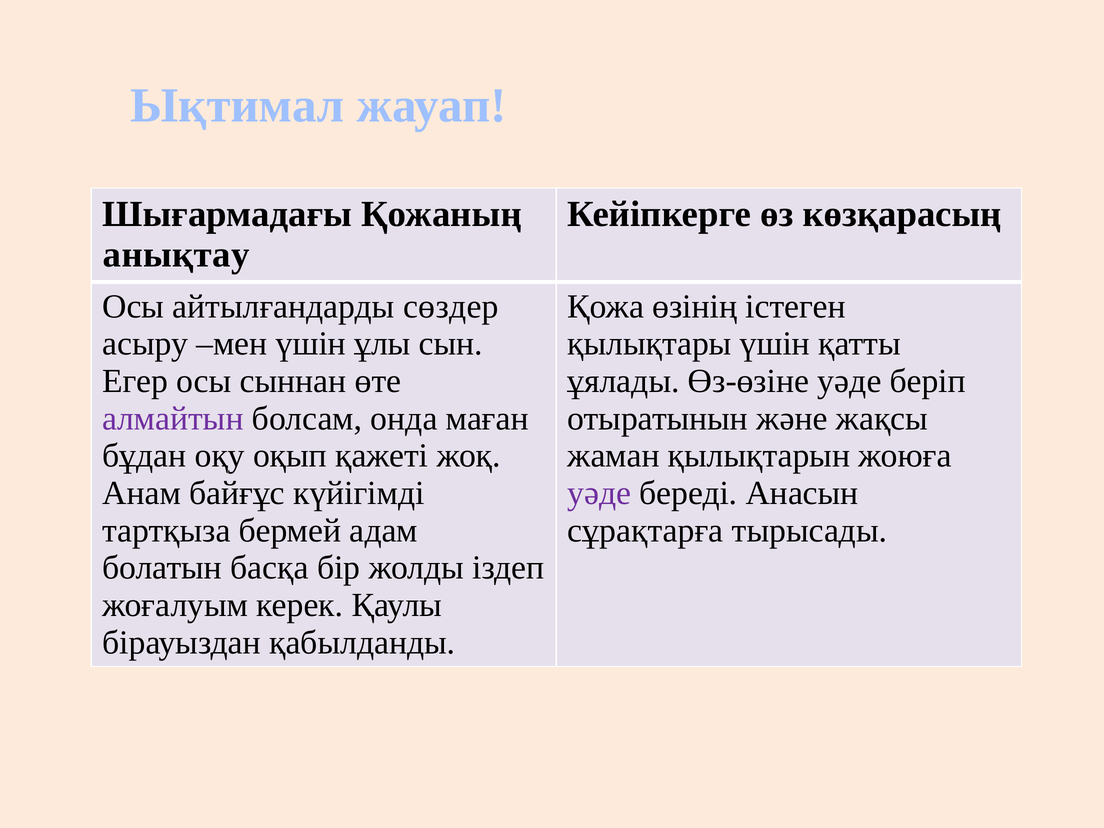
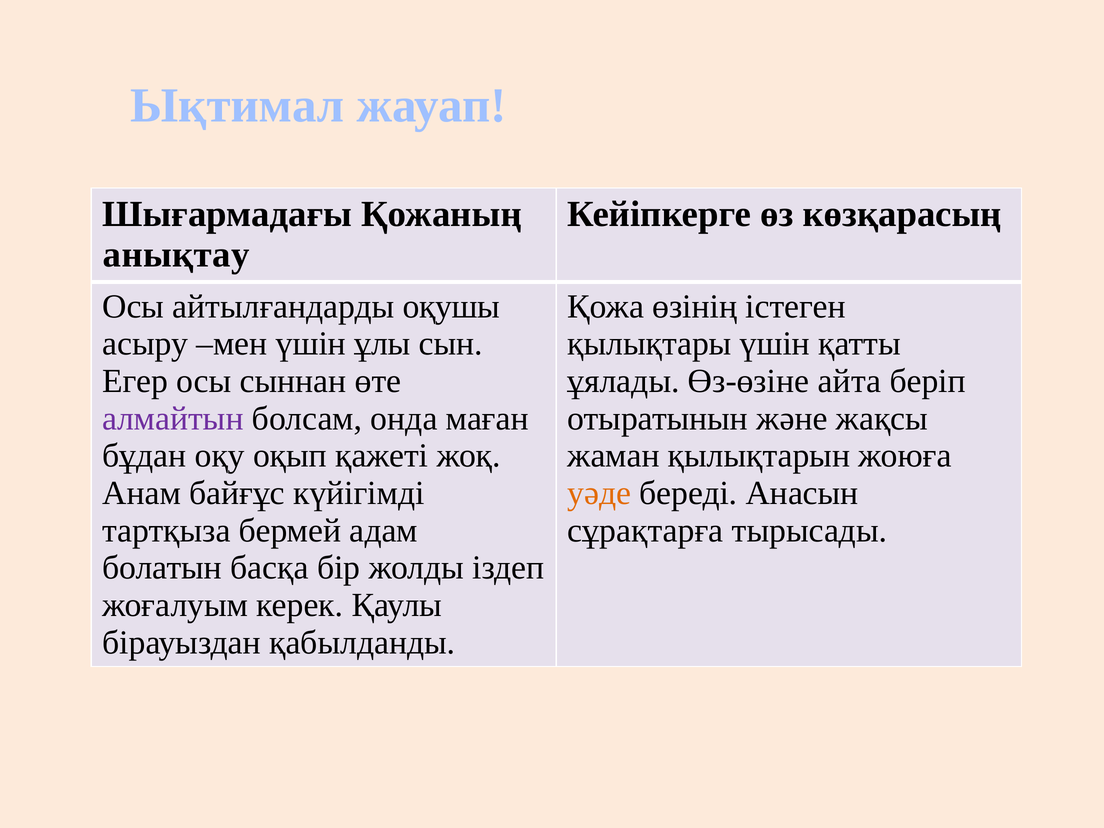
сөздер: сөздер -> оқушы
Өз-өзіне уәде: уәде -> айта
уәде at (599, 493) colour: purple -> orange
